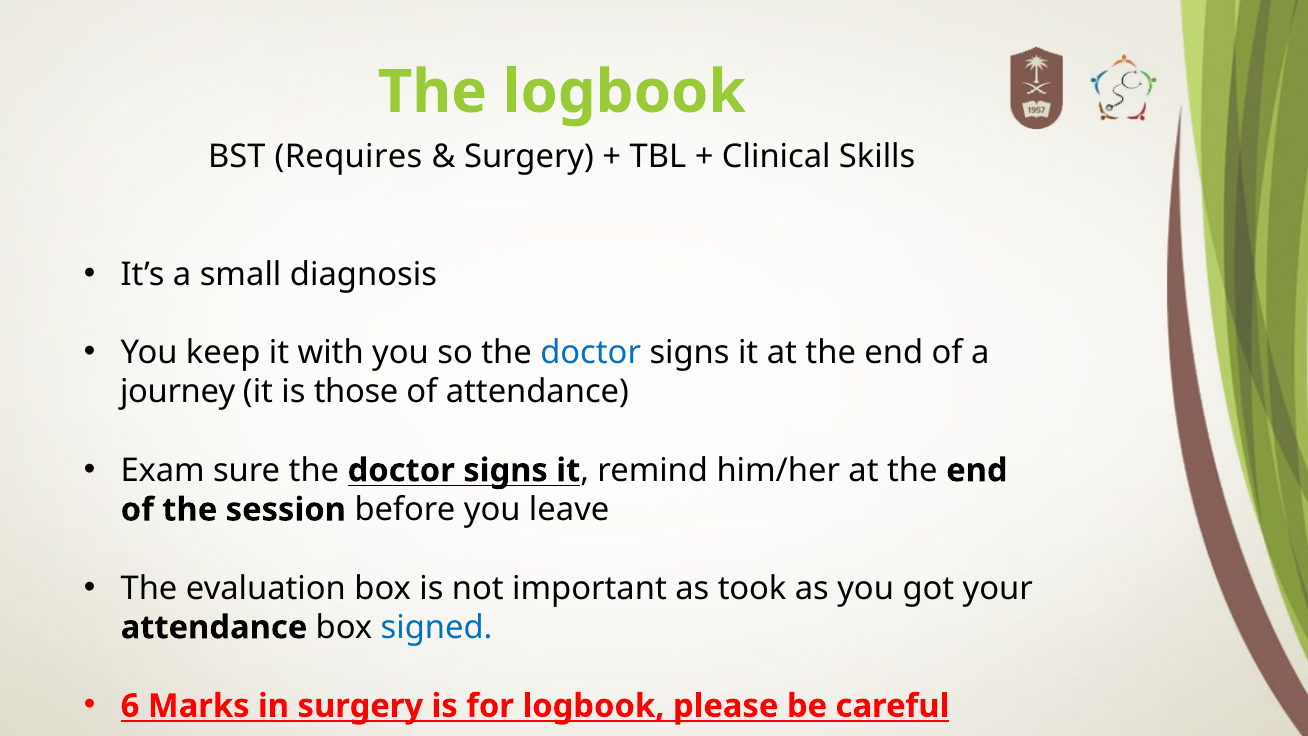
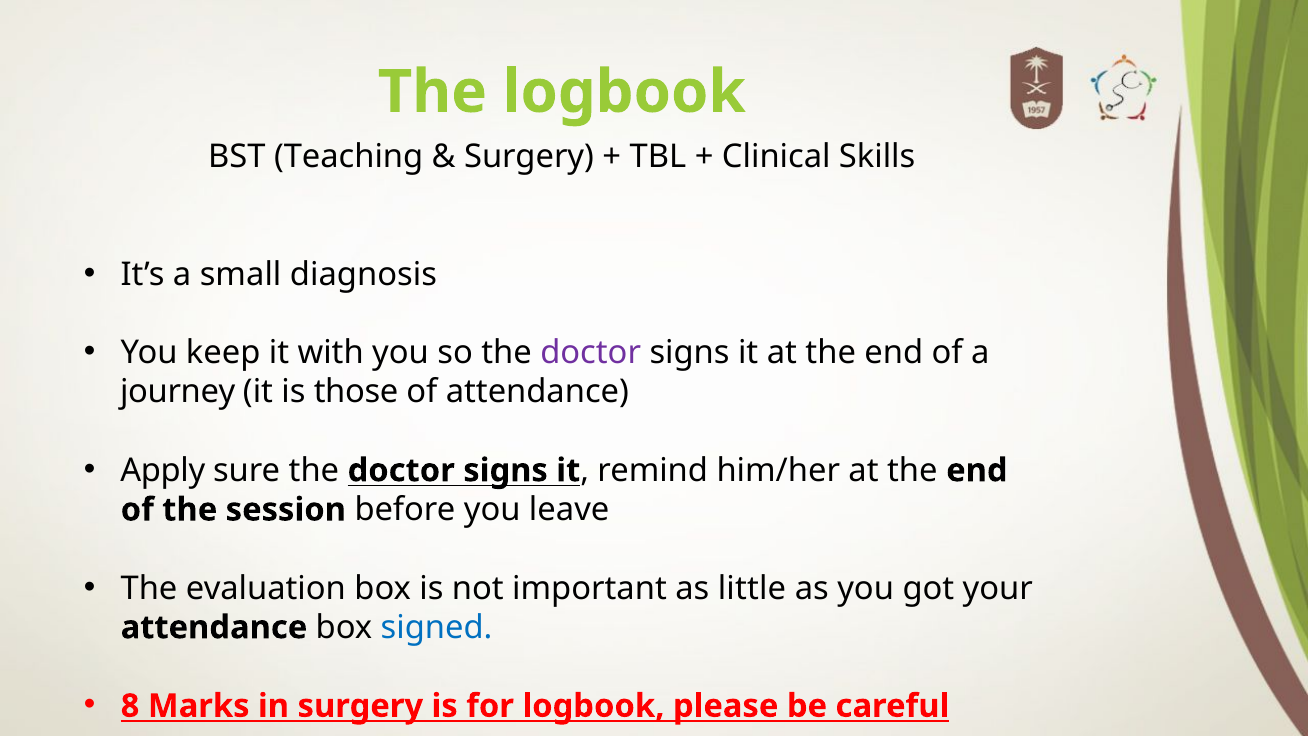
Requires: Requires -> Teaching
doctor at (591, 353) colour: blue -> purple
Exam: Exam -> Apply
took: took -> little
6: 6 -> 8
